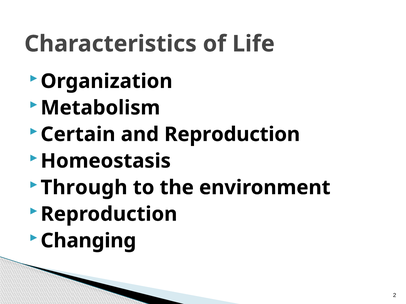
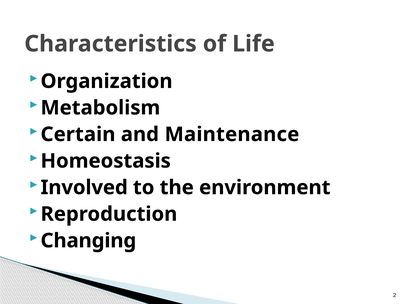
and Reproduction: Reproduction -> Maintenance
Through: Through -> Involved
